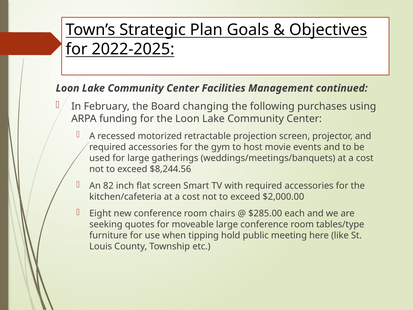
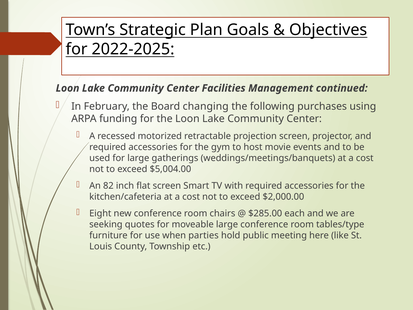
$8,244.56: $8,244.56 -> $5,004.00
tipping: tipping -> parties
